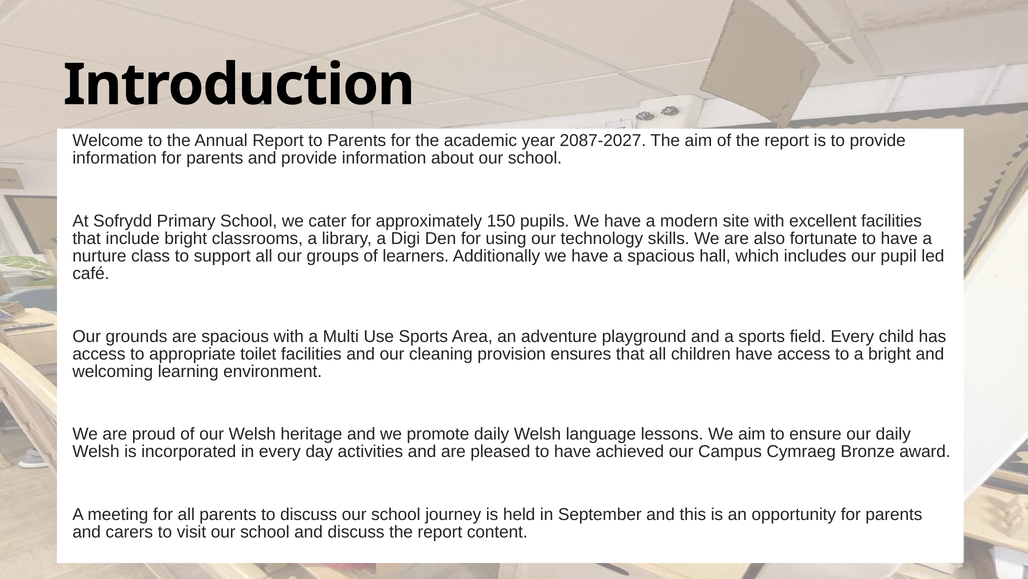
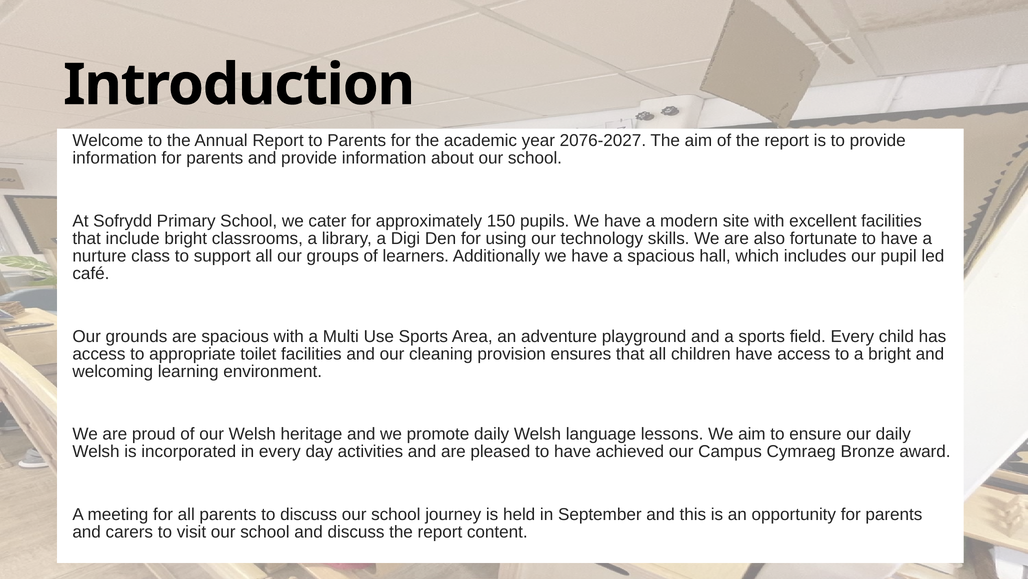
2087-2027: 2087-2027 -> 2076-2027
